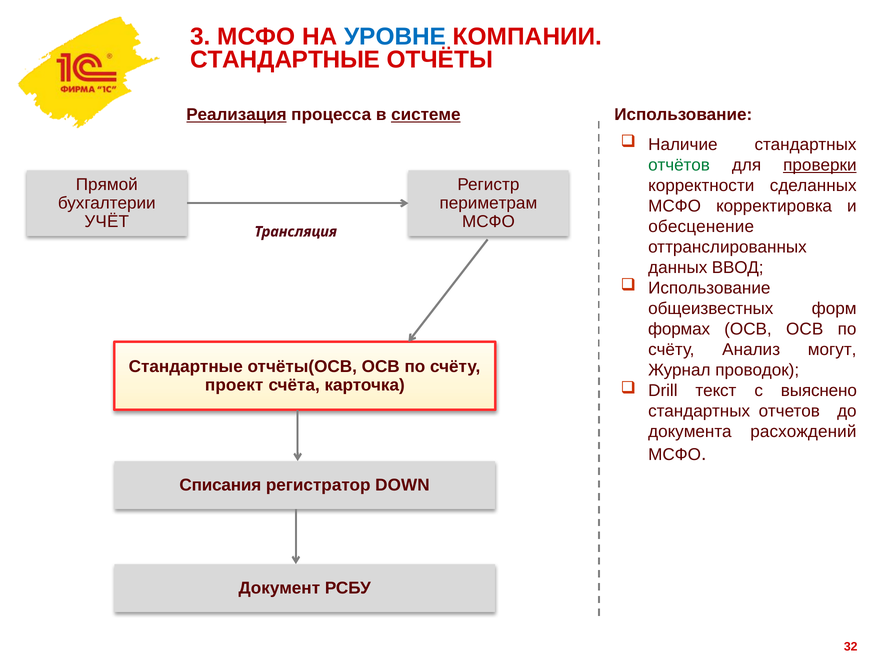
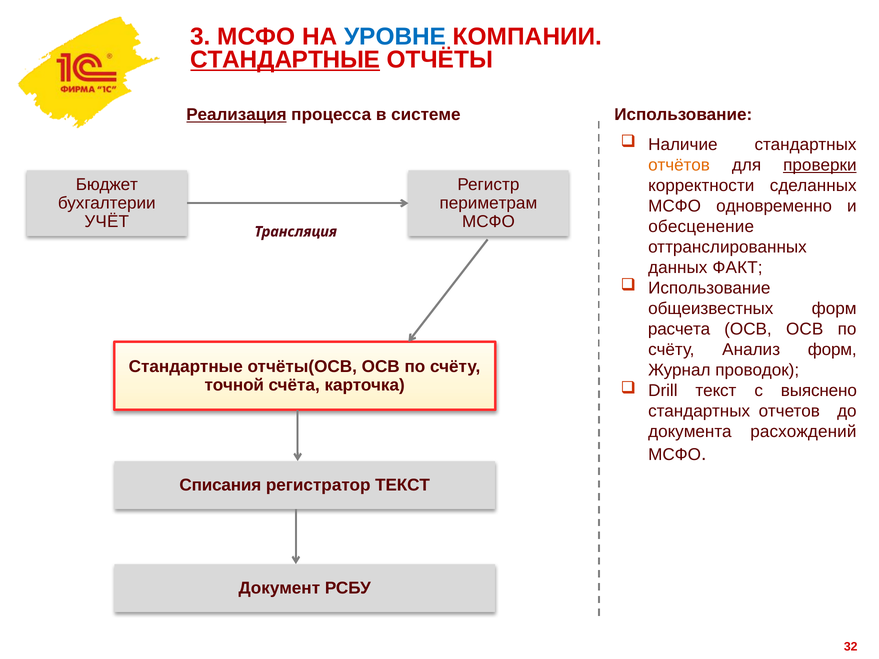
СТАНДАРТНЫЕ at (285, 60) underline: none -> present
системе underline: present -> none
отчётов colour: green -> orange
Прямой: Прямой -> Бюджет
корректировка: корректировка -> одновременно
ВВОД: ВВОД -> ФАКТ
формах: формах -> расчета
Анализ могут: могут -> форм
проект: проект -> точной
регистратор DOWN: DOWN -> ТЕКСТ
